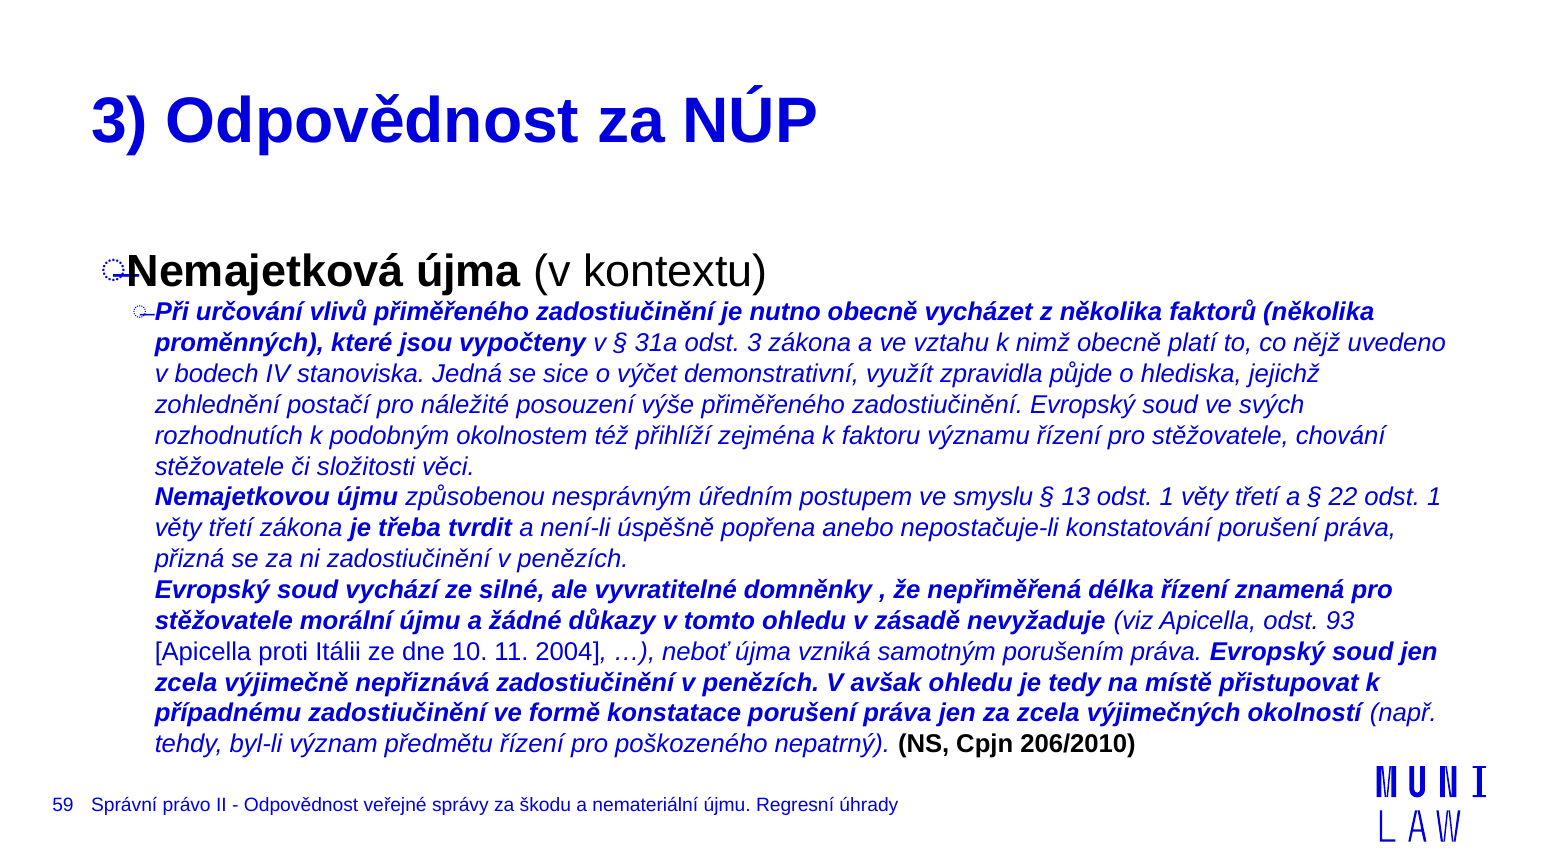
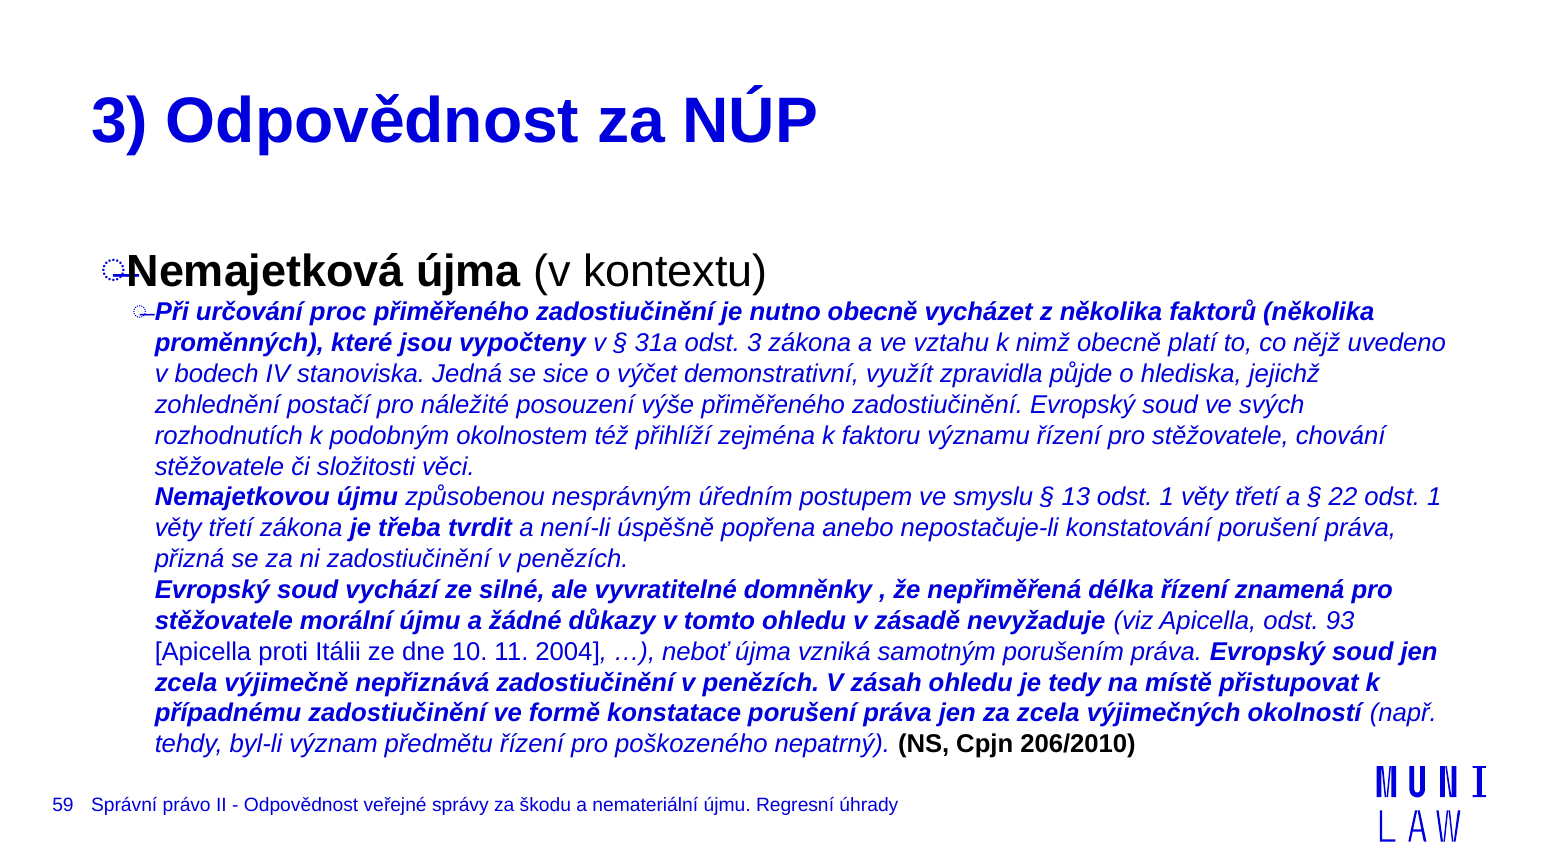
vlivů: vlivů -> proc
avšak: avšak -> zásah
